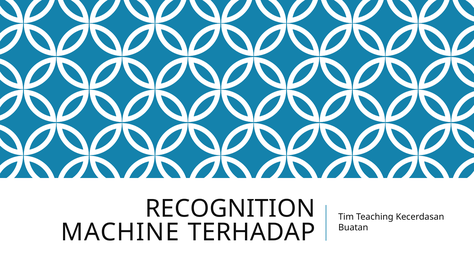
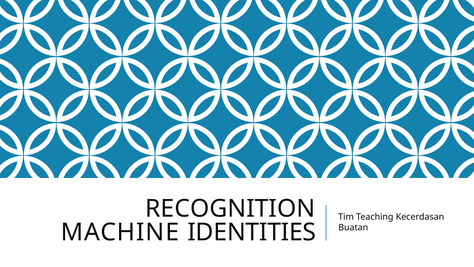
TERHADAP: TERHADAP -> IDENTITIES
